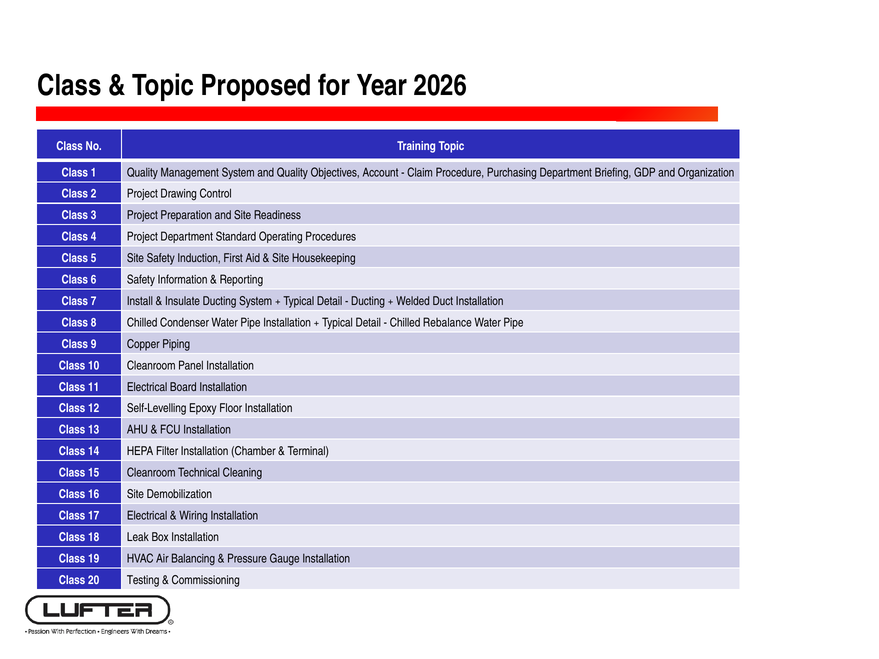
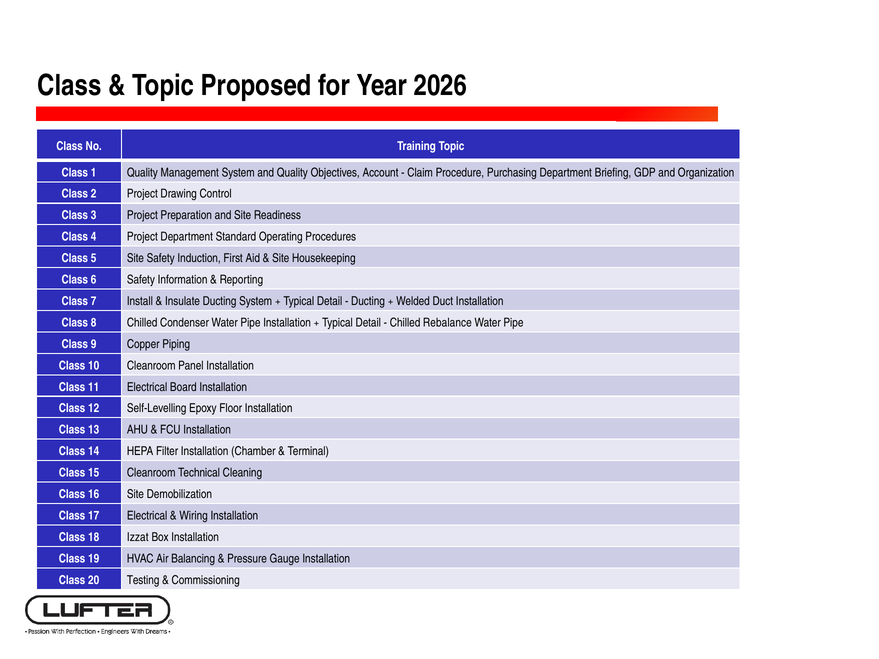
Leak: Leak -> Izzat
